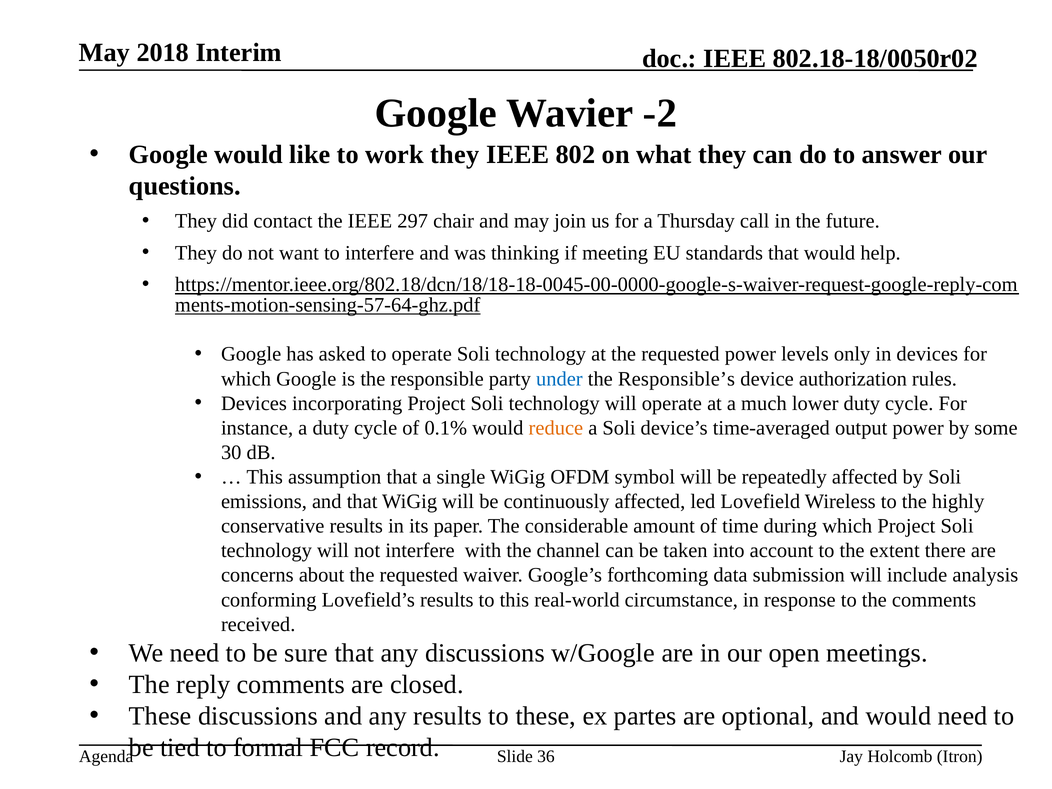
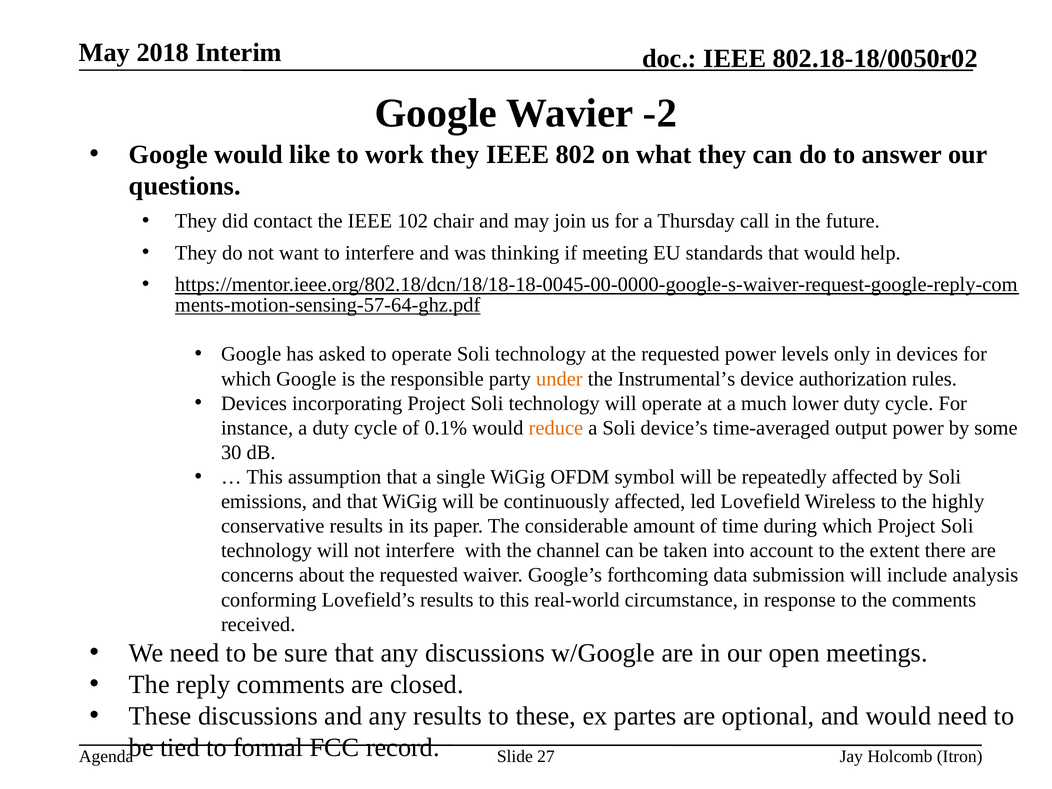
297: 297 -> 102
under colour: blue -> orange
Responsible’s: Responsible’s -> Instrumental’s
36: 36 -> 27
